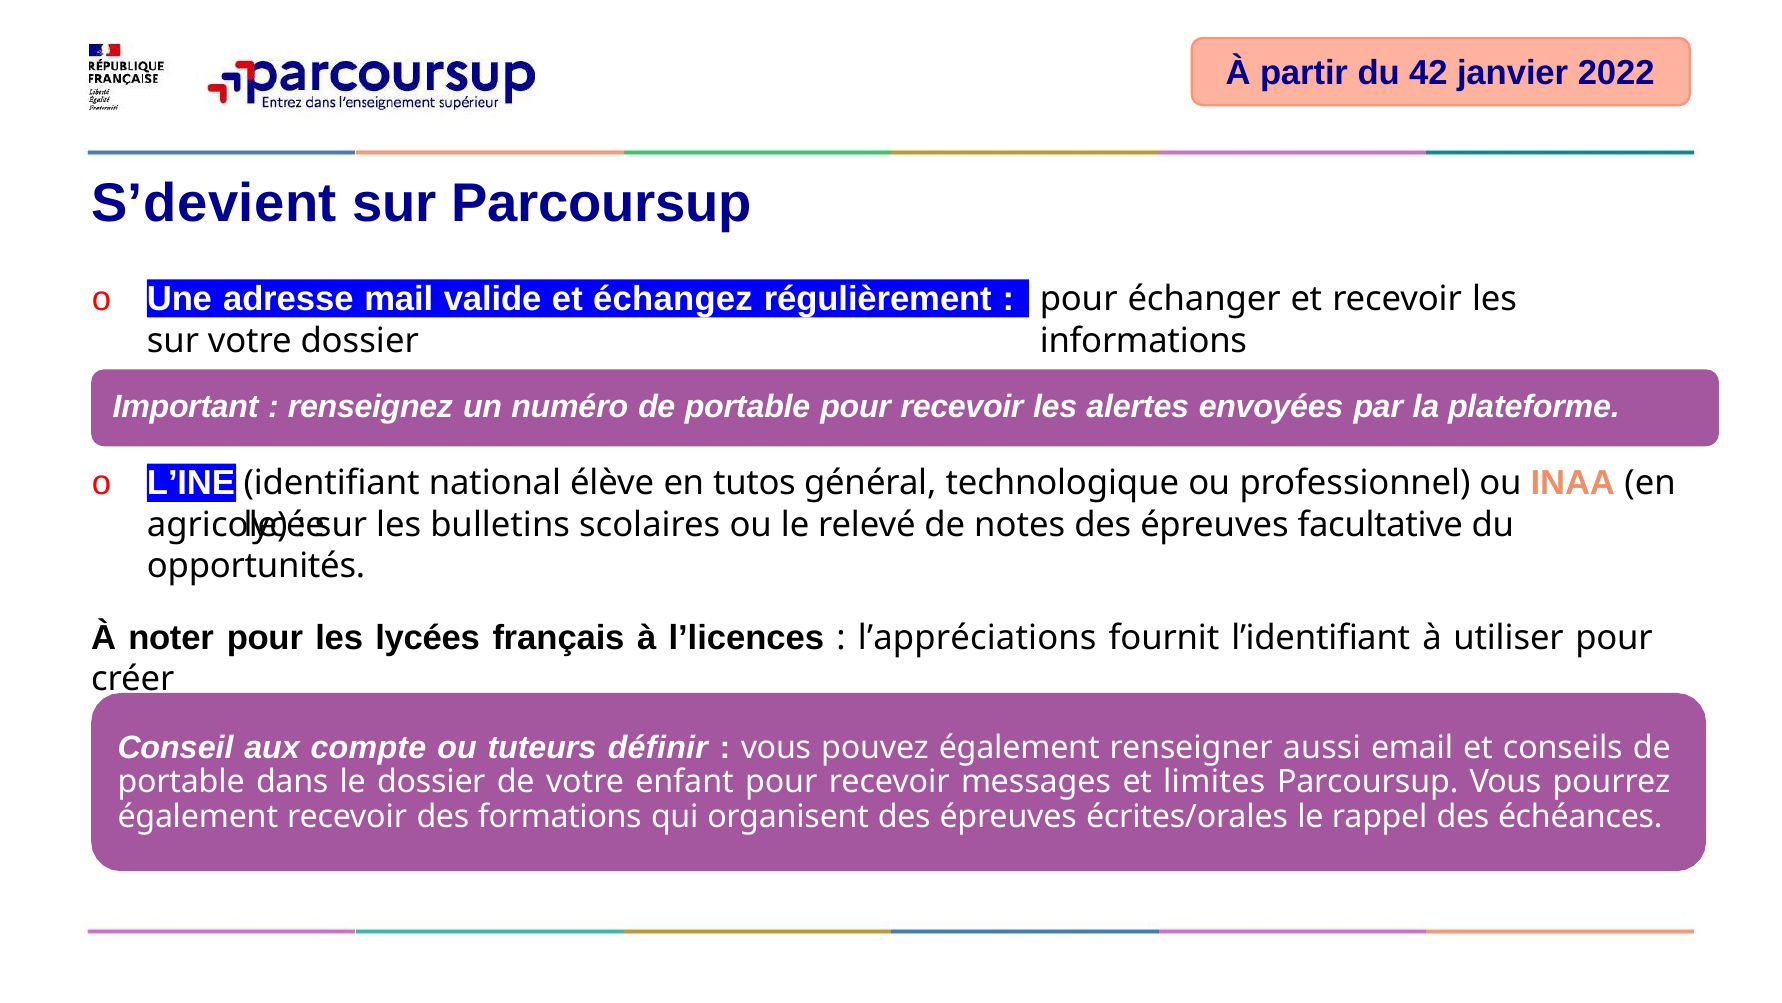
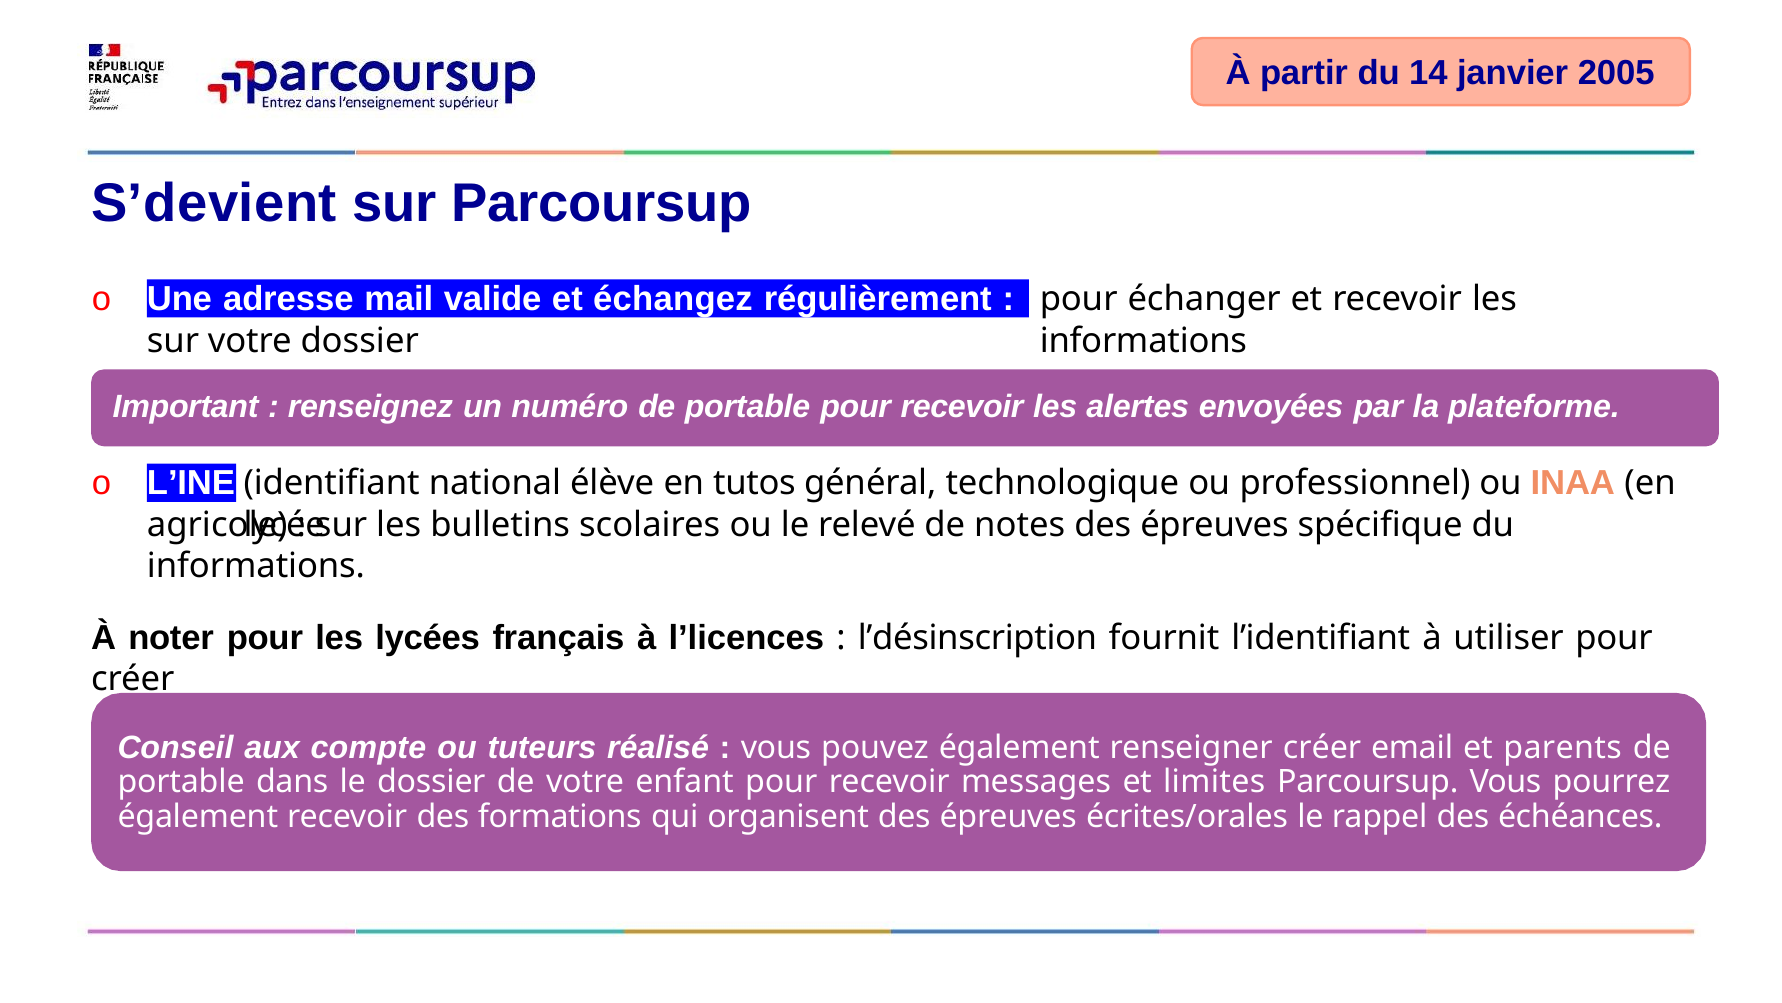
42: 42 -> 14
2022: 2022 -> 2005
facultative: facultative -> spécifique
opportunités at (256, 566): opportunités -> informations
l’appréciations: l’appréciations -> l’désinscription
définir: définir -> réalisé
renseigner aussi: aussi -> créer
conseils: conseils -> parents
